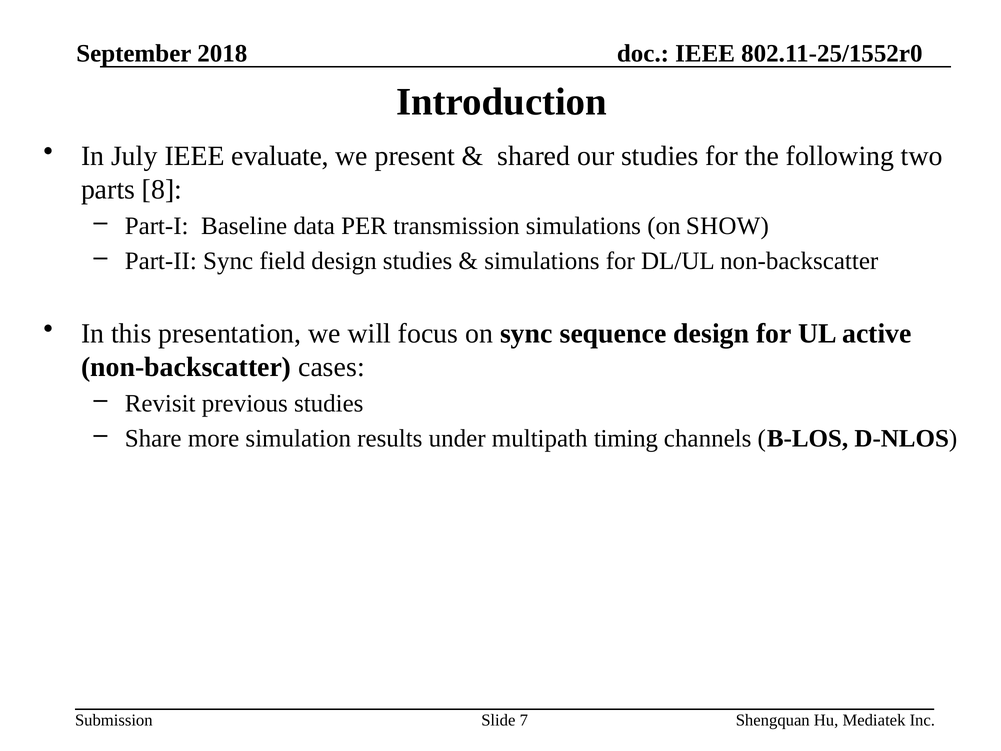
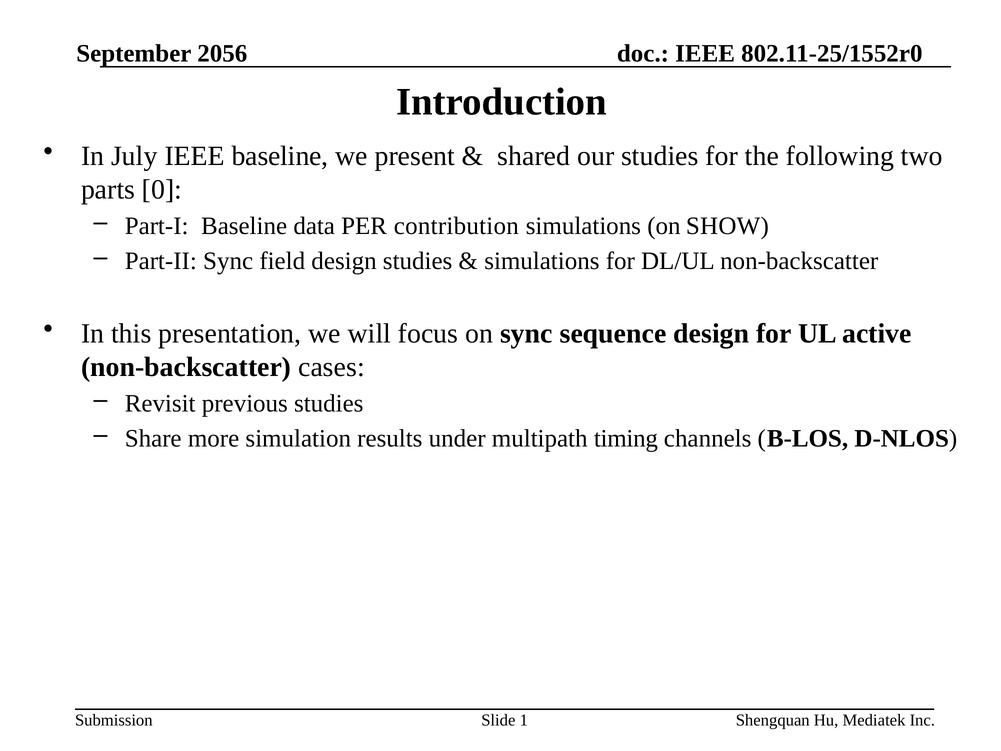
2018: 2018 -> 2056
IEEE evaluate: evaluate -> baseline
8: 8 -> 0
transmission: transmission -> contribution
7: 7 -> 1
